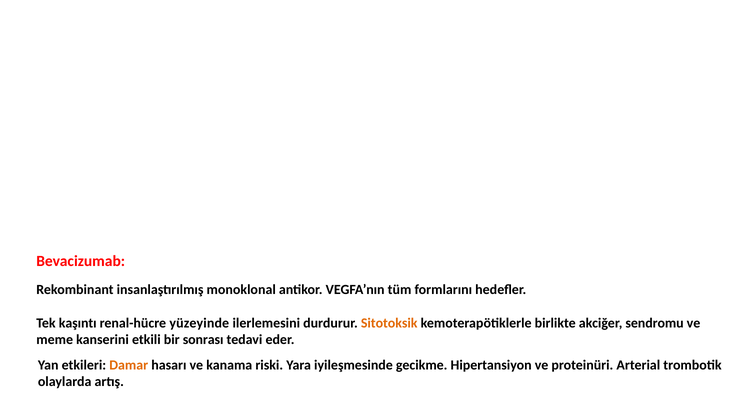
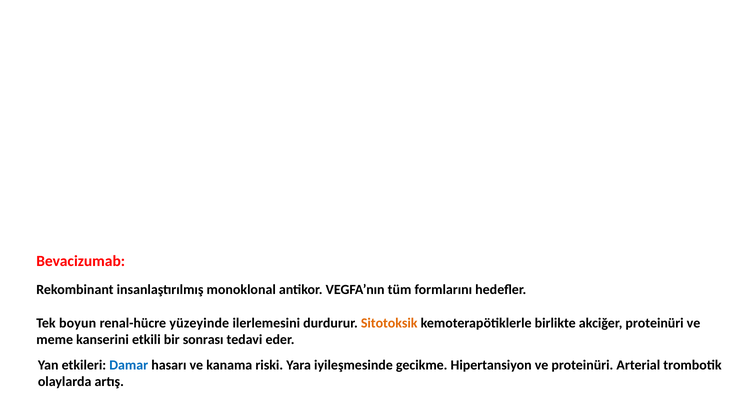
kaşıntı: kaşıntı -> boyun
akciğer sendromu: sendromu -> proteinüri
Damar colour: orange -> blue
